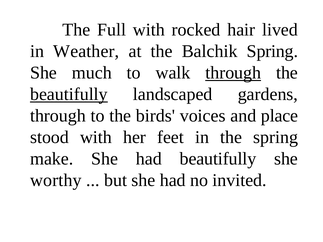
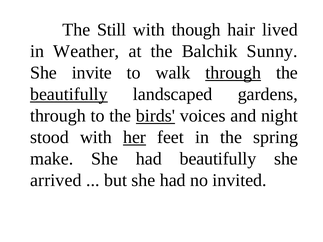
Full: Full -> Still
rocked: rocked -> though
Balchik Spring: Spring -> Sunny
much: much -> invite
birds underline: none -> present
place: place -> night
her underline: none -> present
worthy: worthy -> arrived
